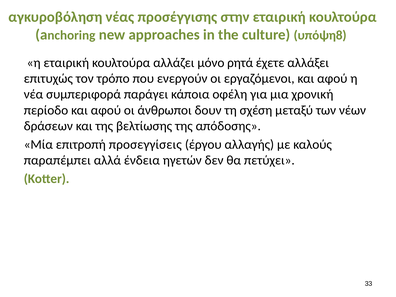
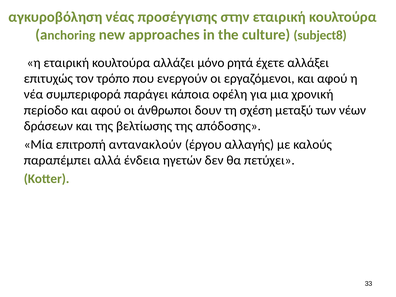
υπόψη8: υπόψη8 -> subject8
προσεγγίσεις: προσεγγίσεις -> αντανακλούν
